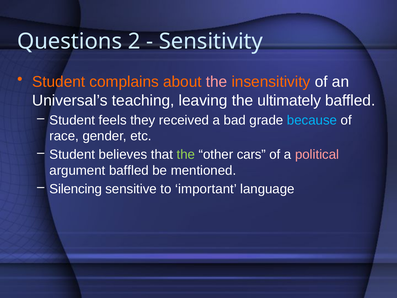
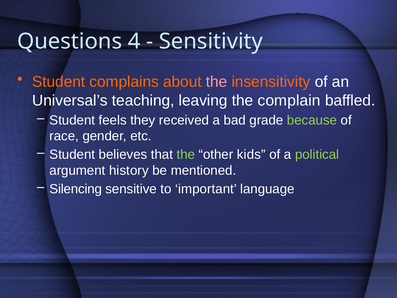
2: 2 -> 4
ultimately: ultimately -> complain
because colour: light blue -> light green
cars: cars -> kids
political colour: pink -> light green
argument baffled: baffled -> history
